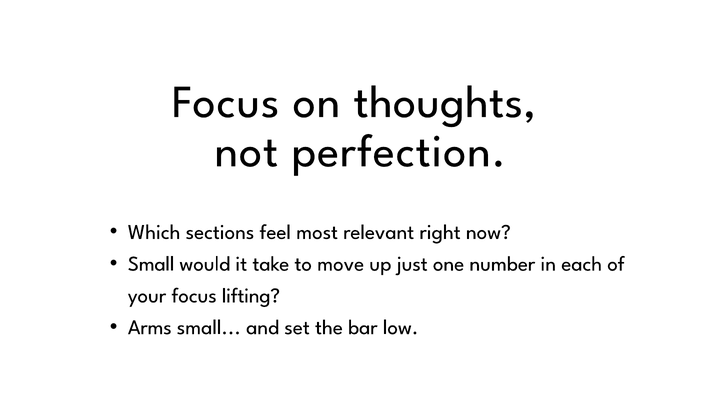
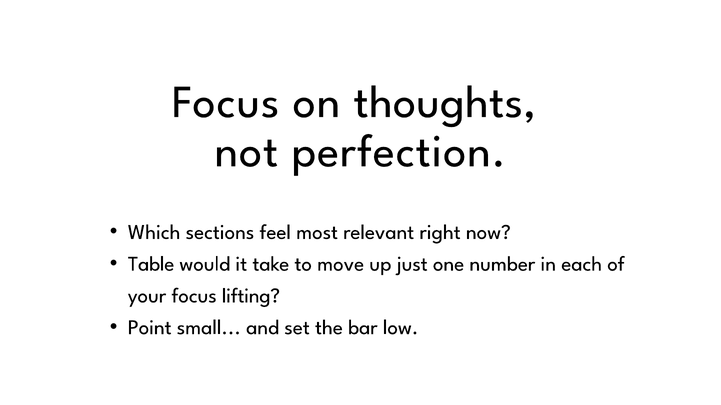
Small at (151, 264): Small -> Table
Arms: Arms -> Point
